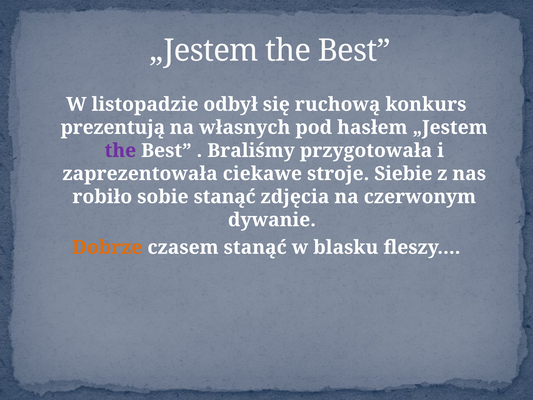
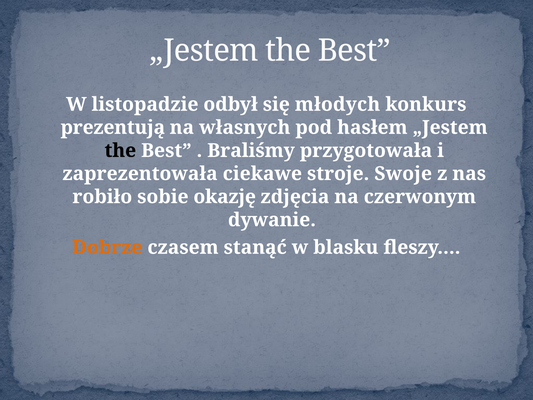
ruchową: ruchową -> młodych
the at (120, 151) colour: purple -> black
Siebie: Siebie -> Swoje
sobie stanąć: stanąć -> okazję
